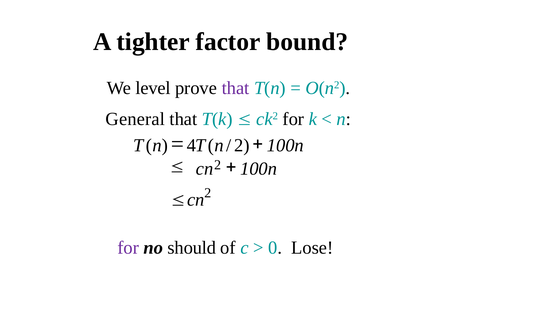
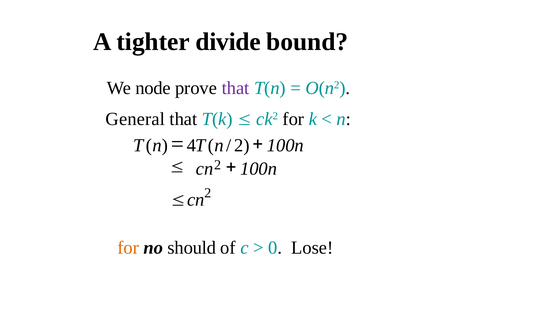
factor: factor -> divide
level: level -> node
for at (128, 248) colour: purple -> orange
